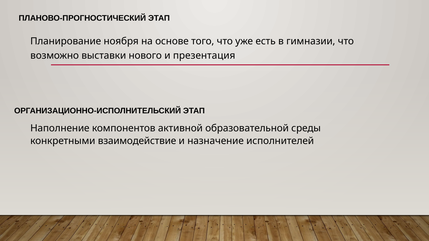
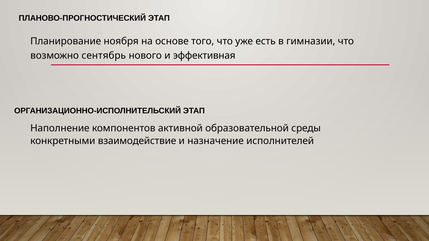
выставки: выставки -> сентябрь
презентация: презентация -> эффективная
